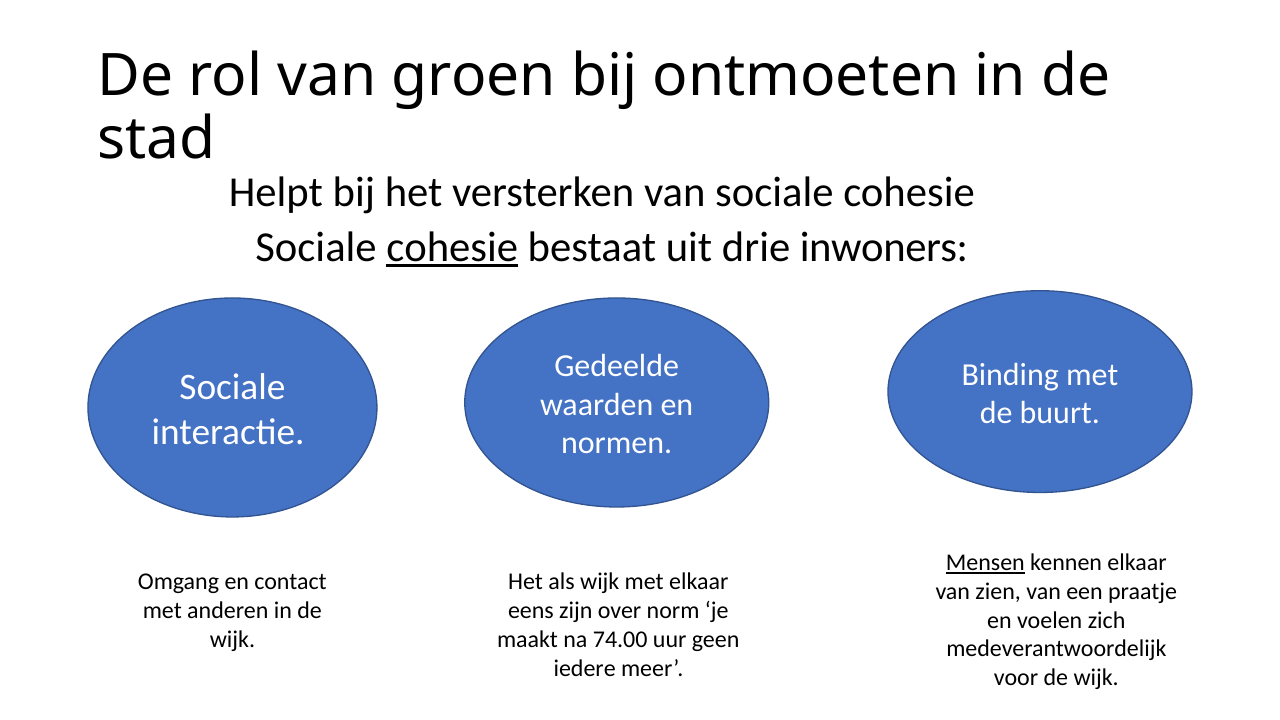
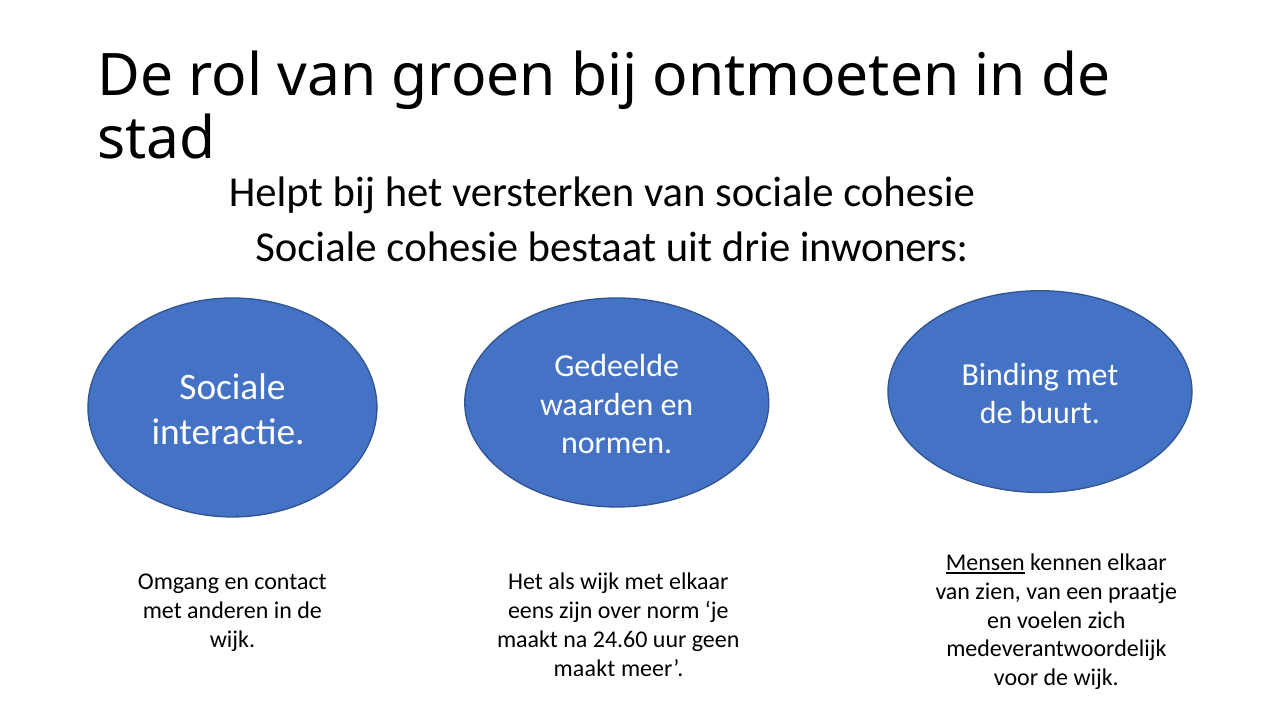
cohesie at (452, 247) underline: present -> none
74.00: 74.00 -> 24.60
iedere at (585, 668): iedere -> maakt
